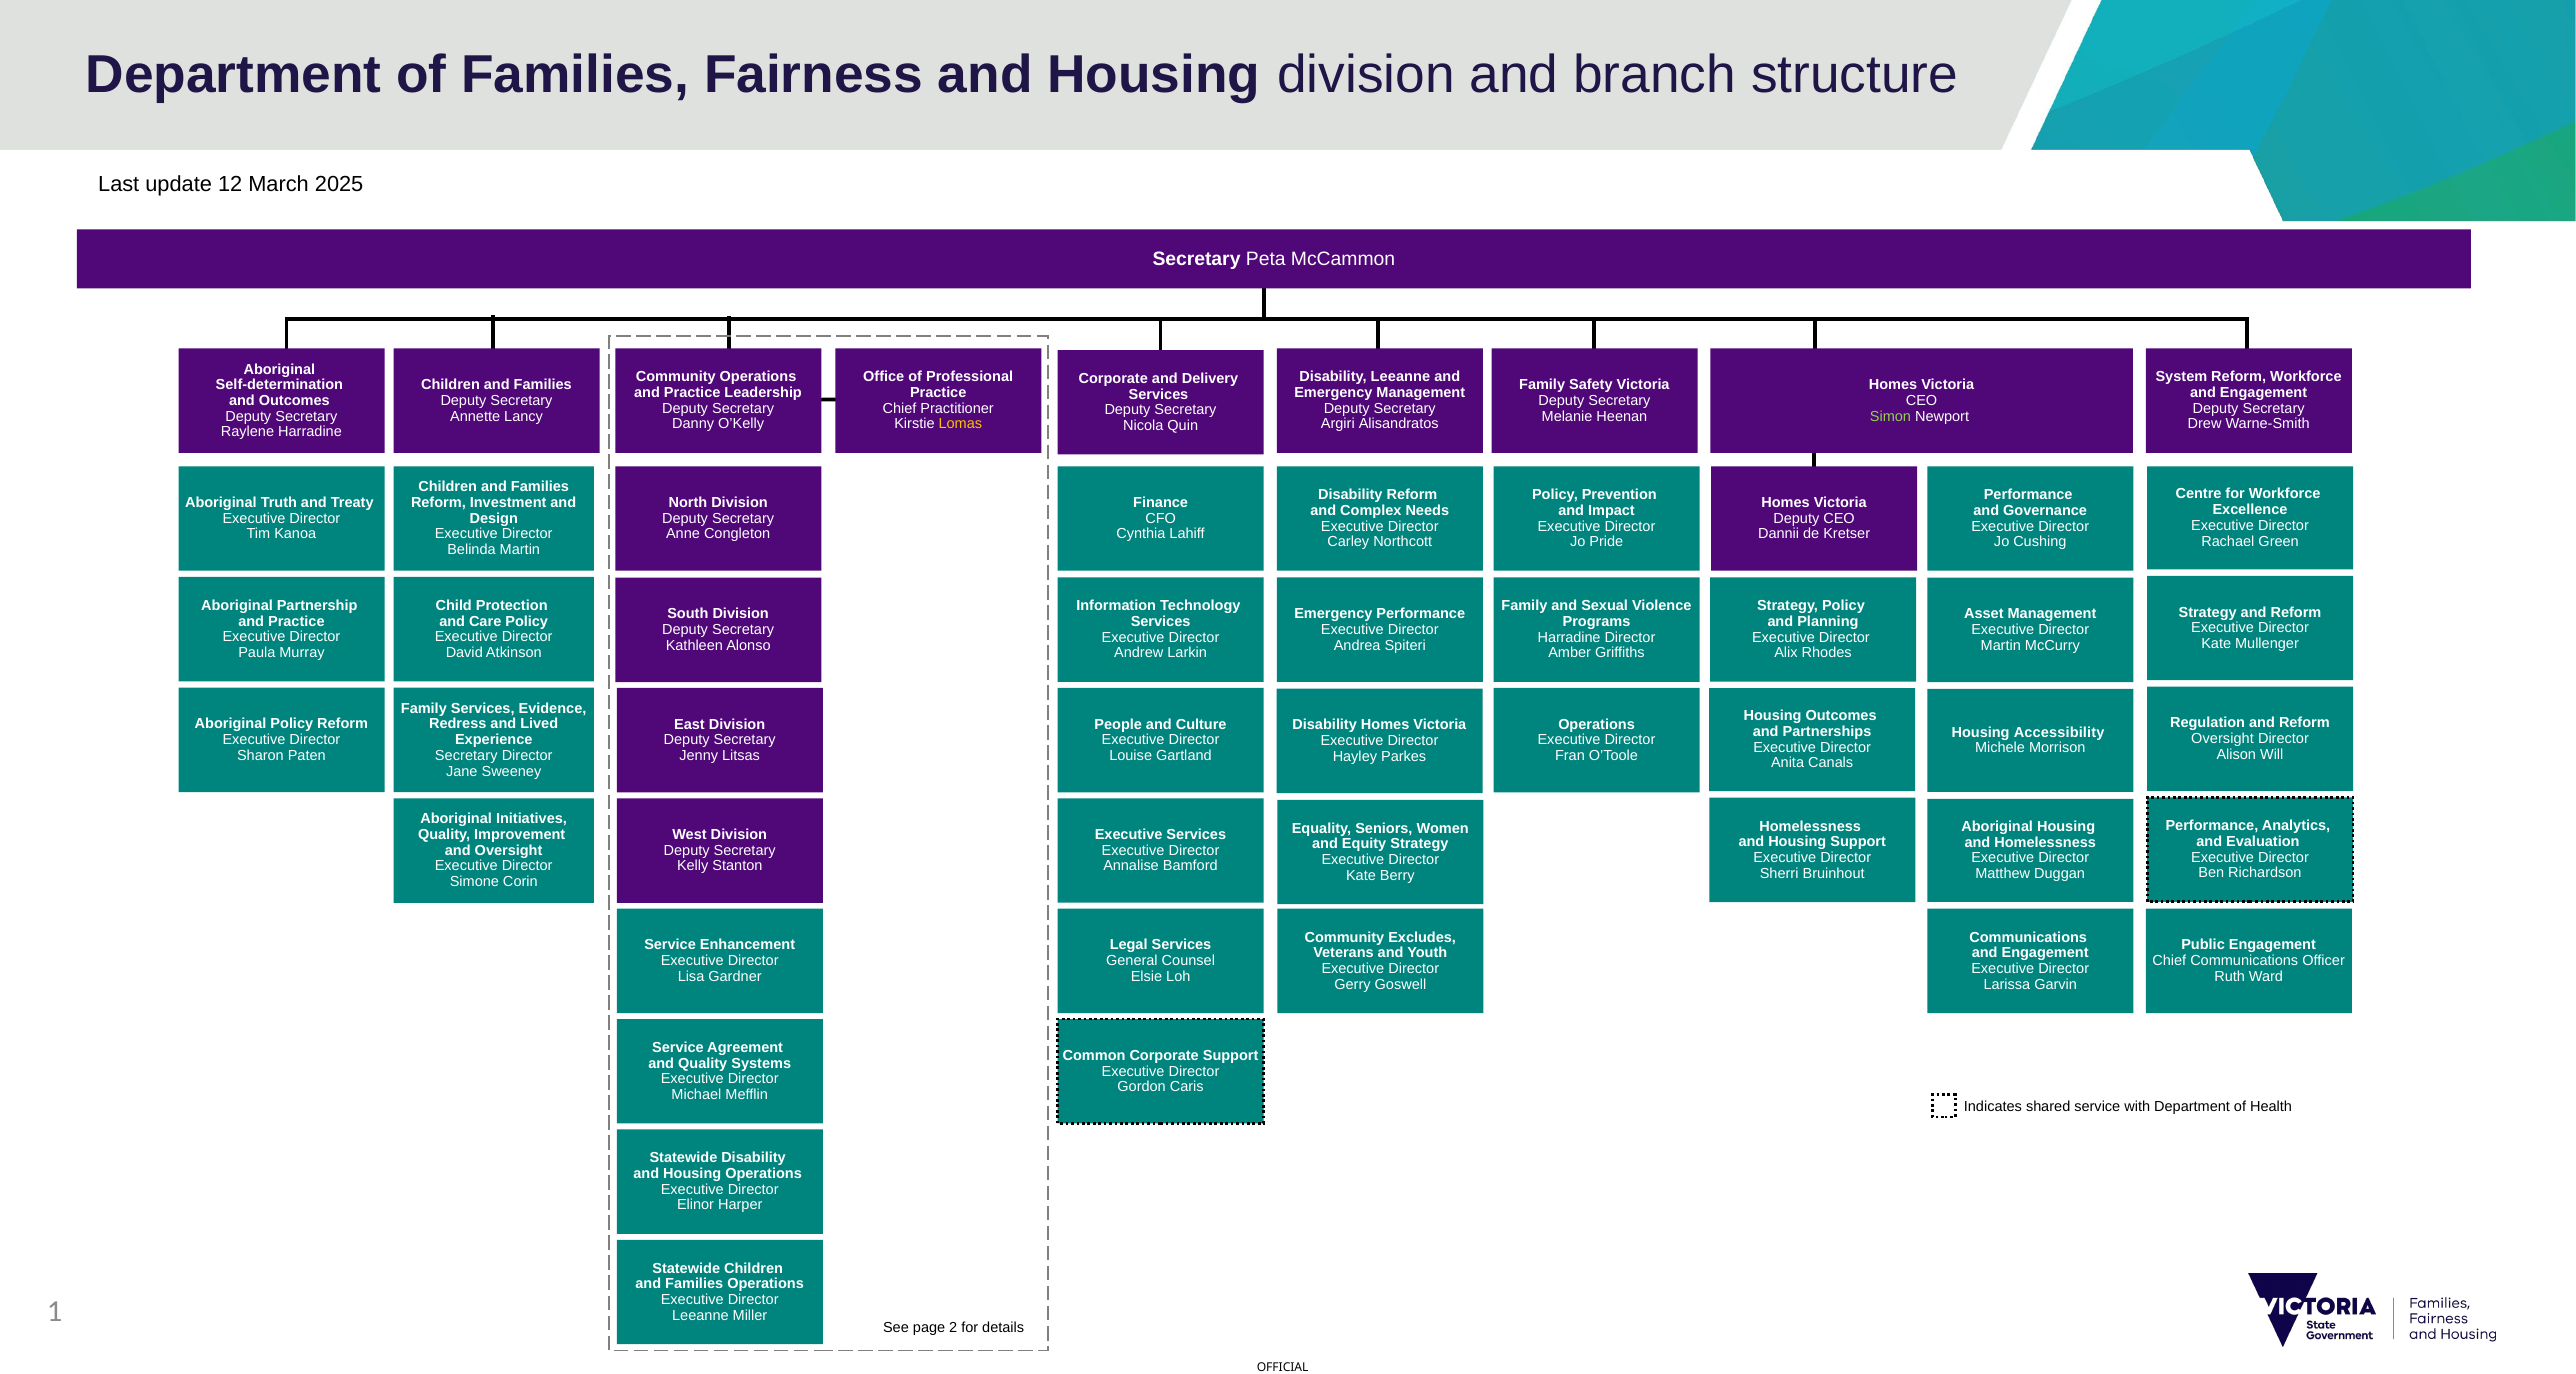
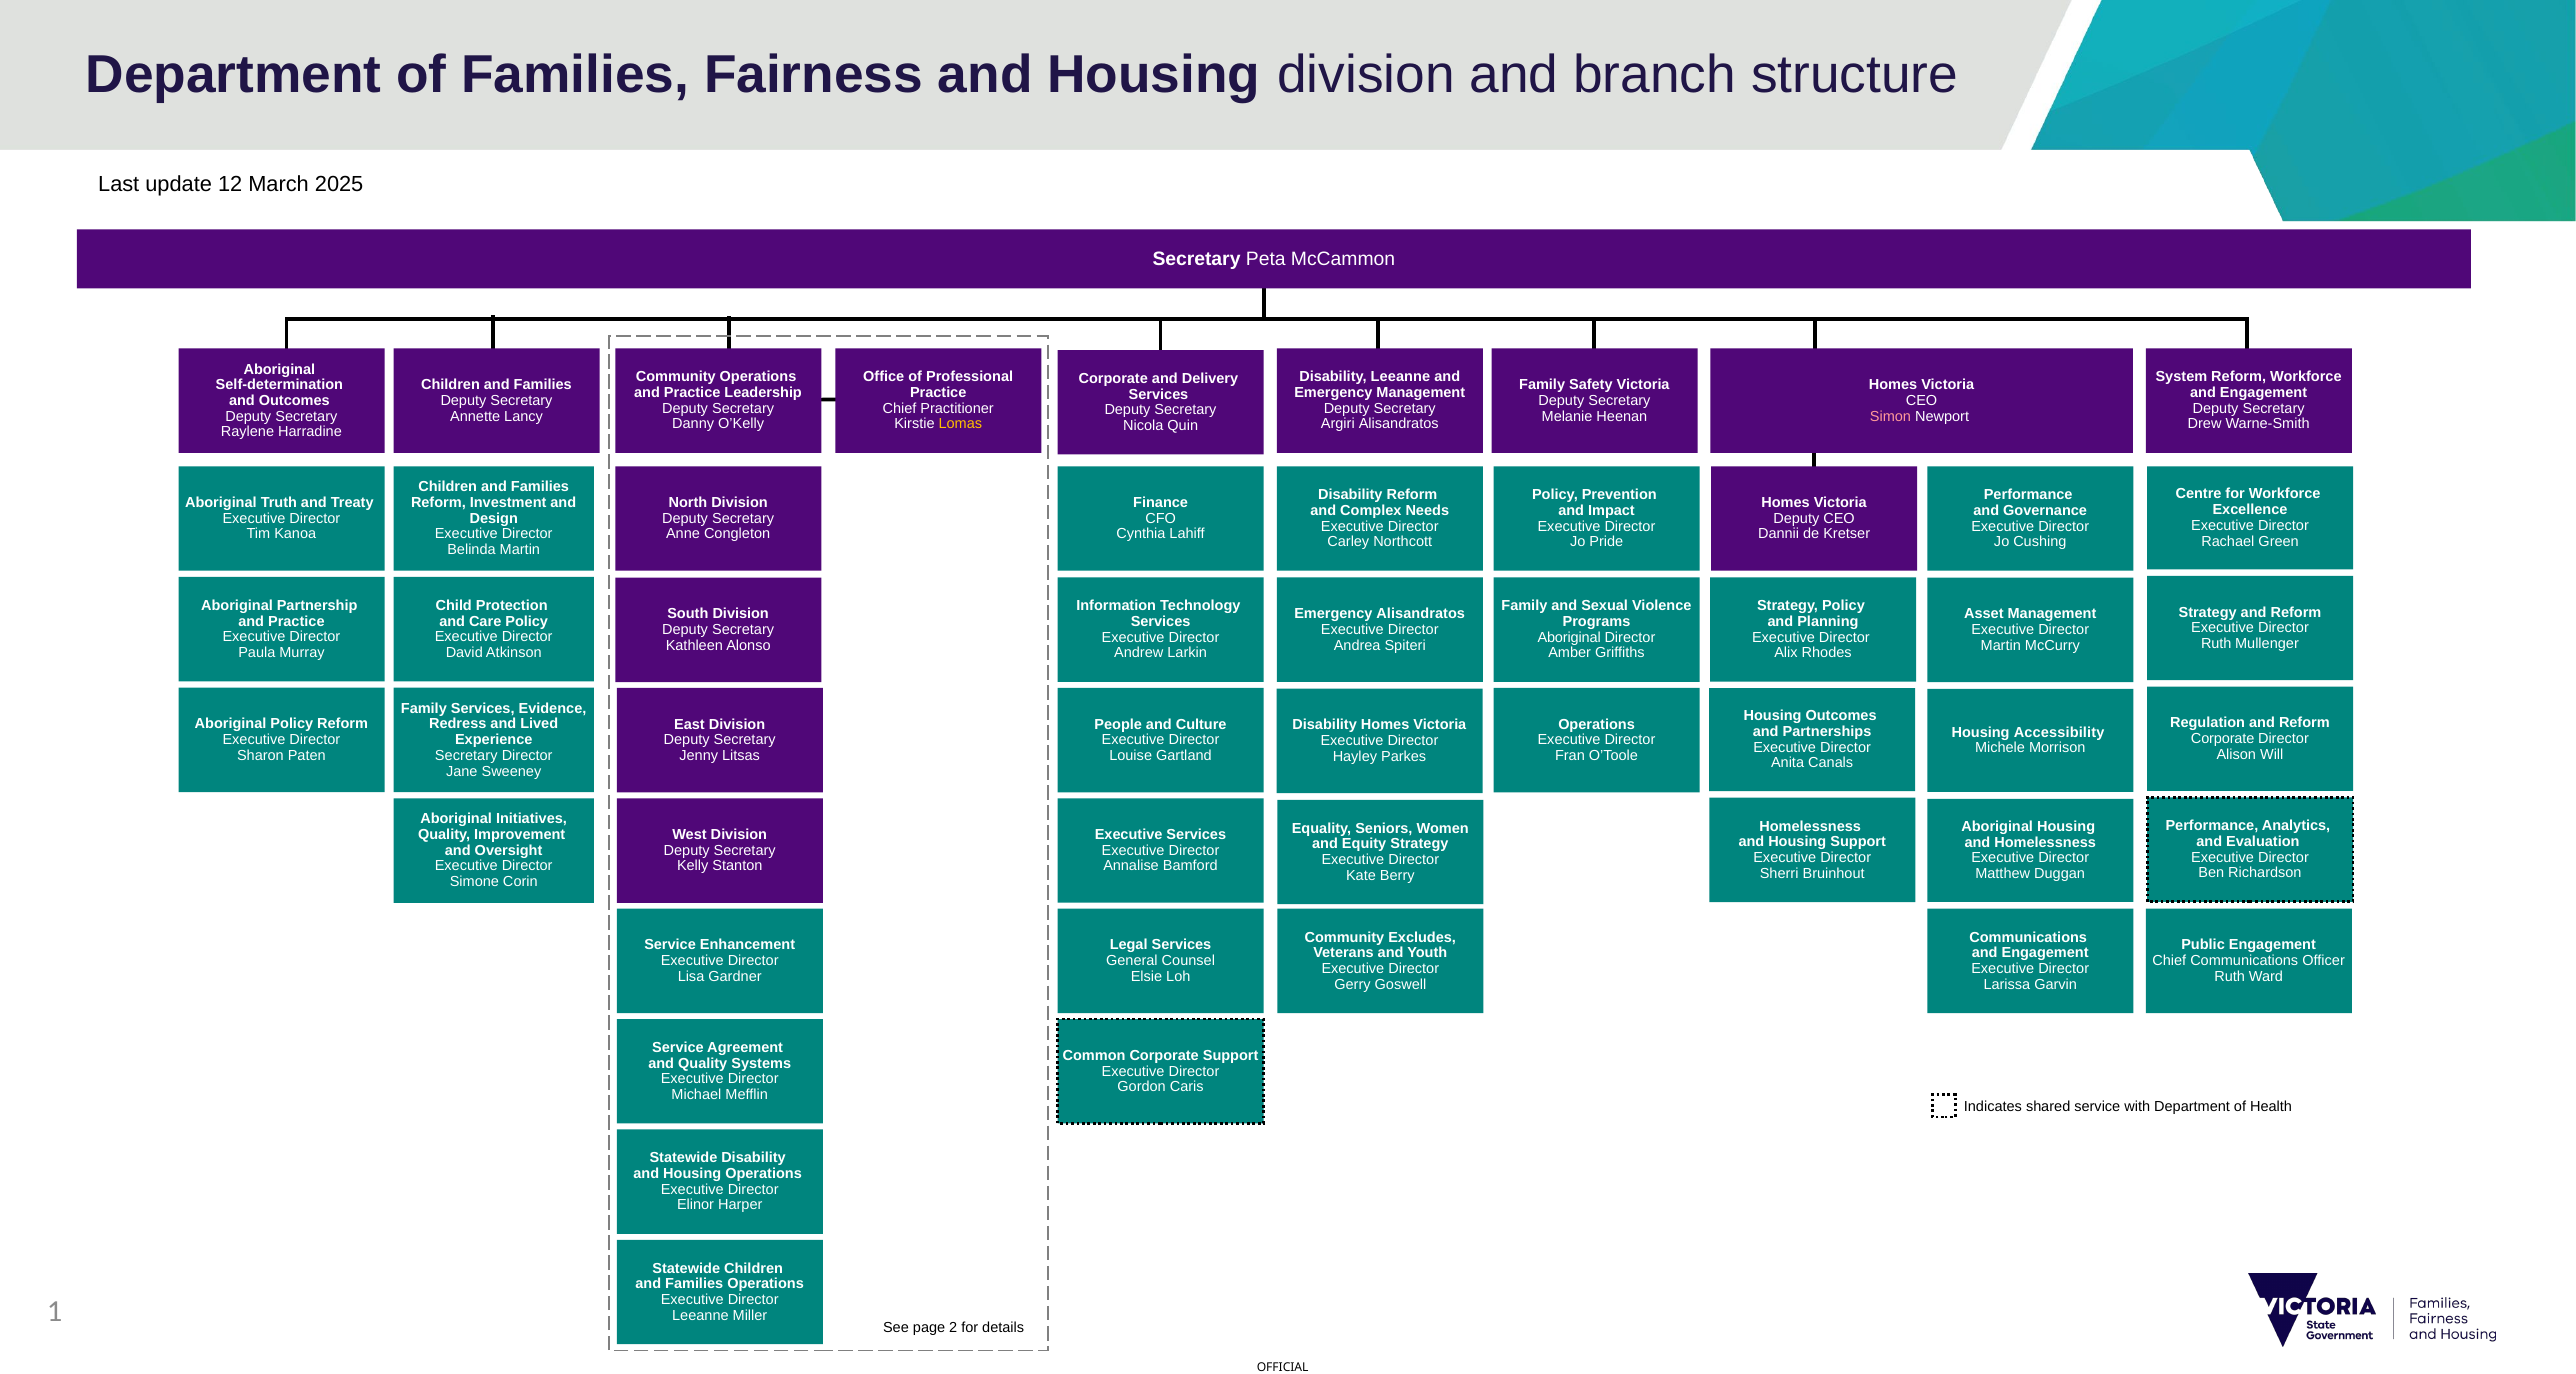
Simon colour: light green -> pink
Emergency Performance: Performance -> Alisandratos
Harradine at (1569, 637): Harradine -> Aboriginal
Kate at (2216, 643): Kate -> Ruth
Oversight at (2223, 738): Oversight -> Corporate
